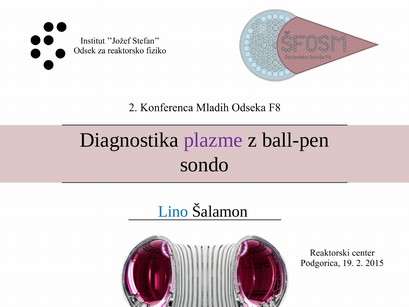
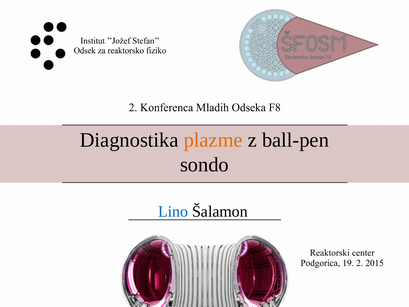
plazme colour: purple -> orange
